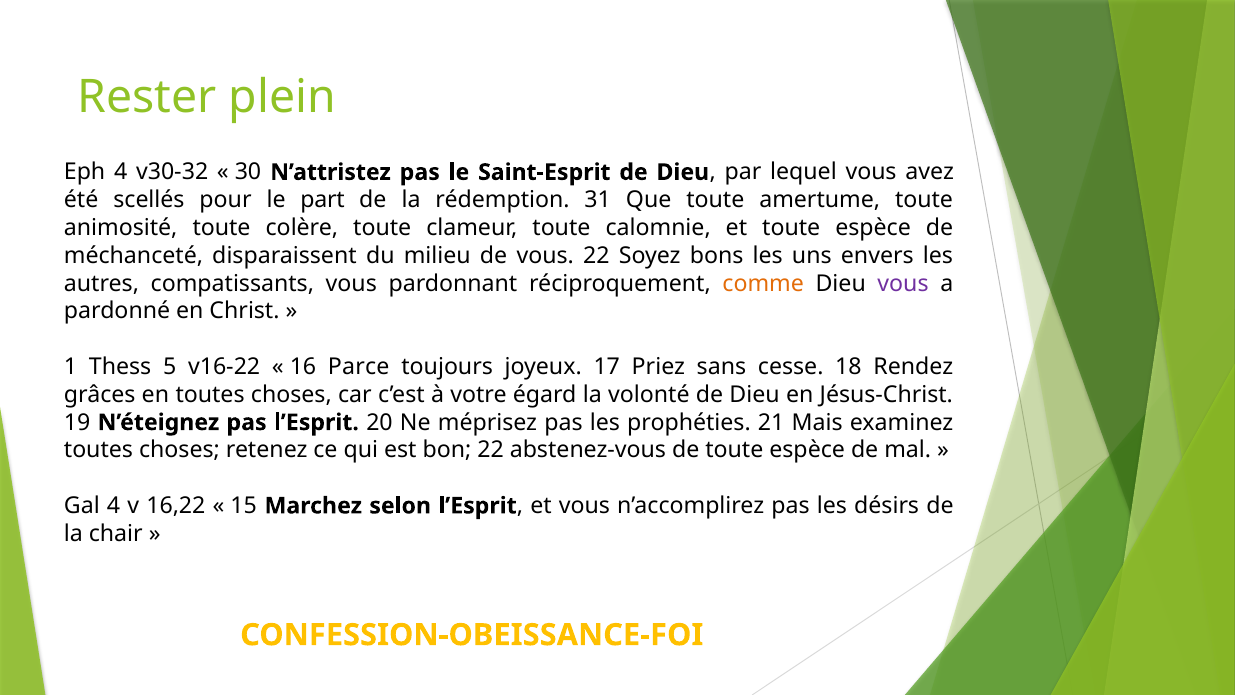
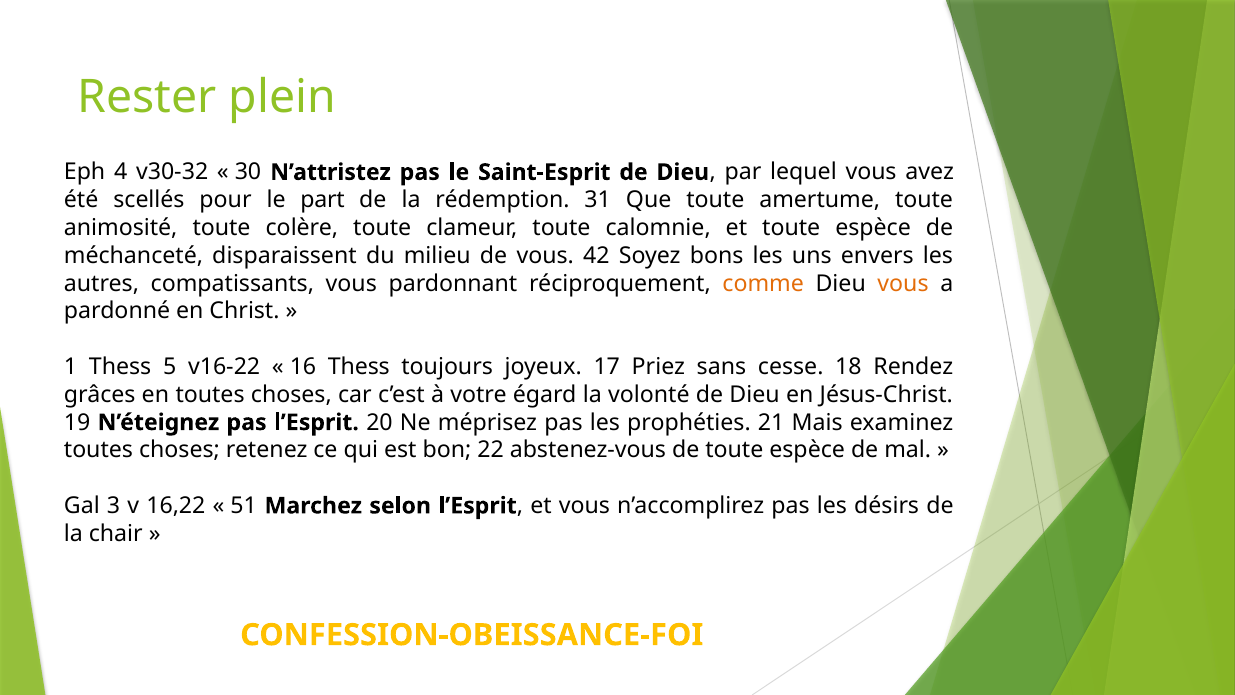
vous 22: 22 -> 42
vous at (903, 283) colour: purple -> orange
16 Parce: Parce -> Thess
Gal 4: 4 -> 3
15: 15 -> 51
